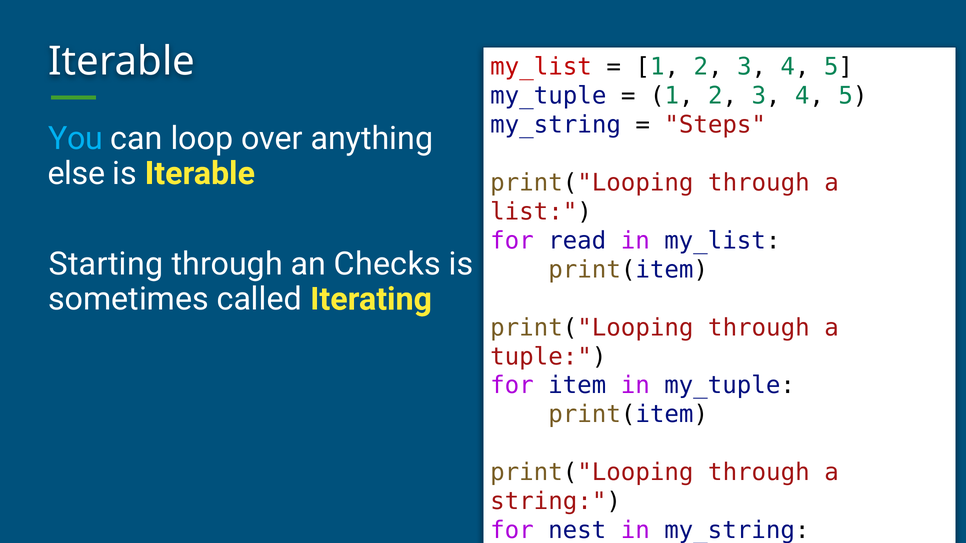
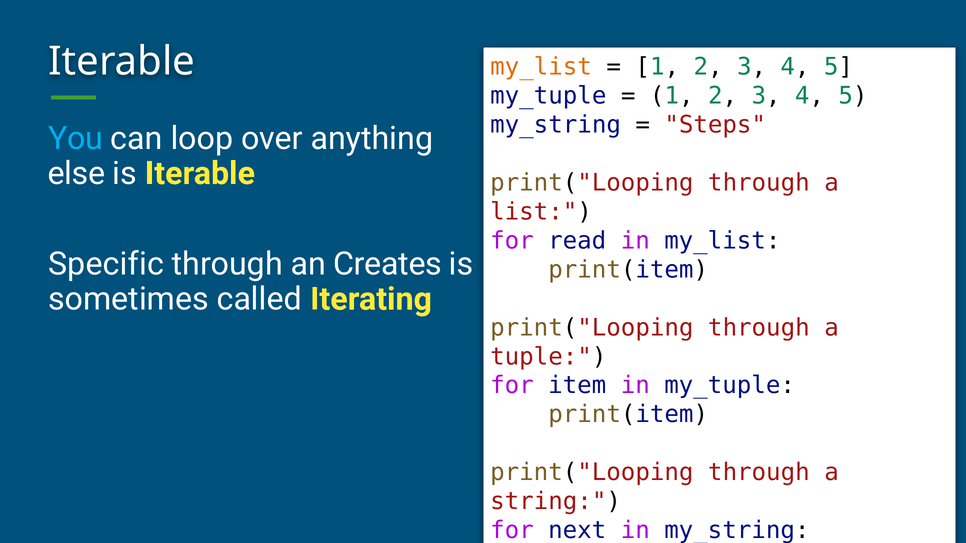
my_list at (541, 67) colour: red -> orange
Starting: Starting -> Specific
Checks: Checks -> Creates
nest: nest -> next
